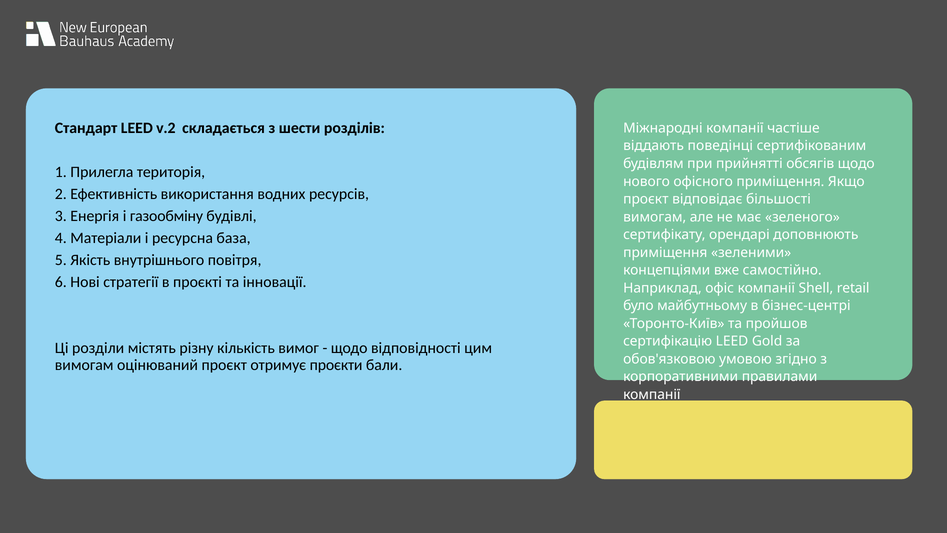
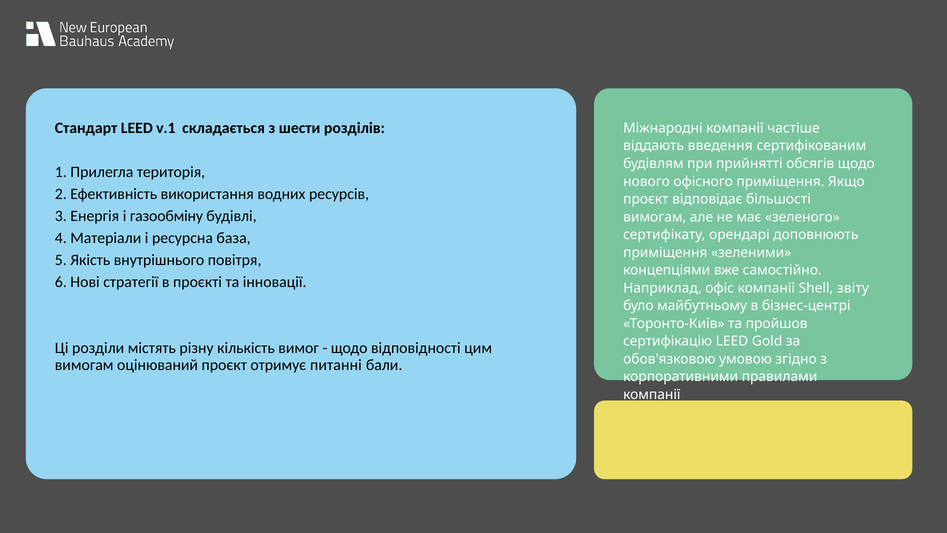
v.2: v.2 -> v.1
поведінці: поведінці -> введення
retail: retail -> звіту
проєкти: проєкти -> питанні
